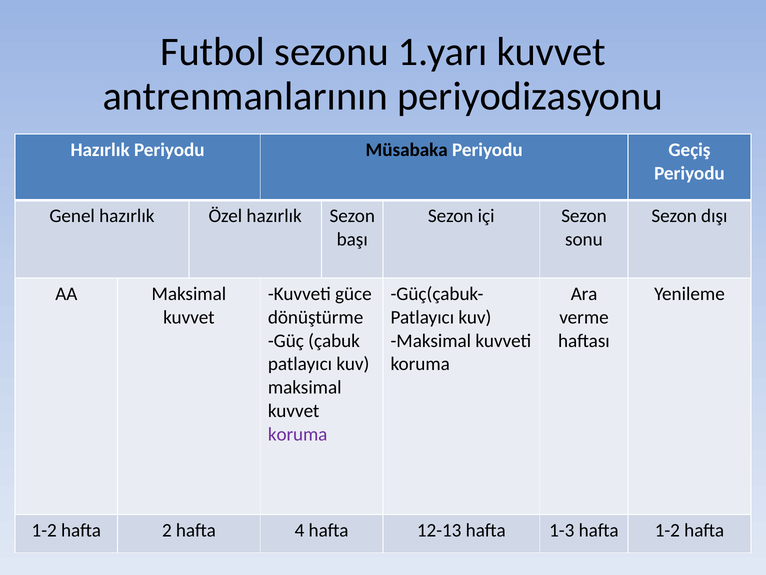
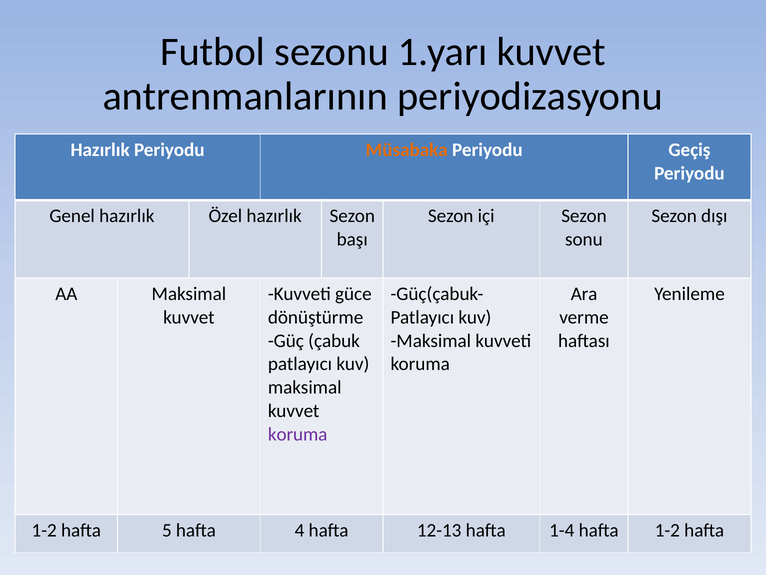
Müsabaka colour: black -> orange
2: 2 -> 5
1-3: 1-3 -> 1-4
